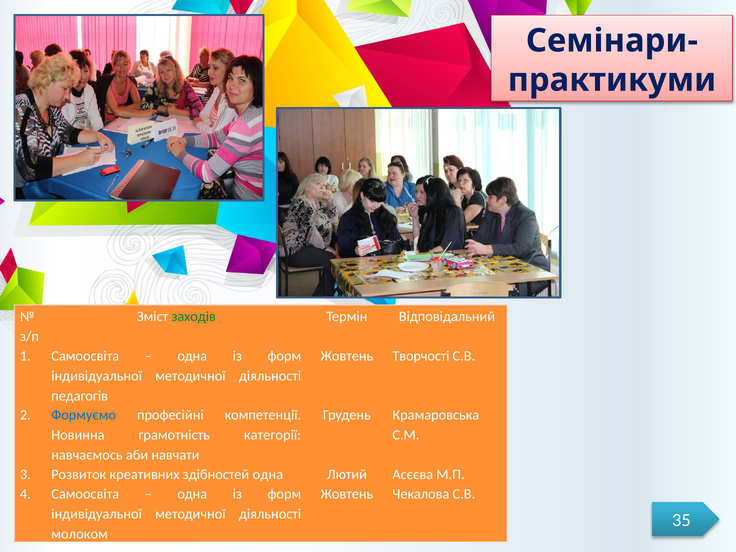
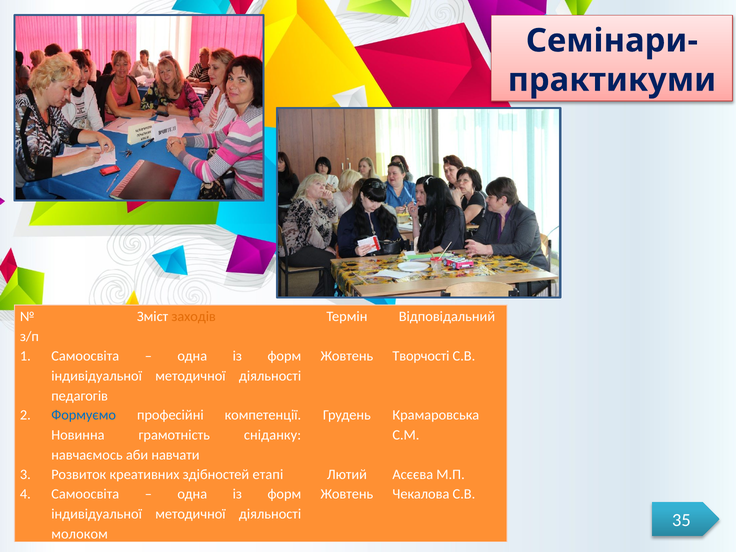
заходів colour: green -> orange
категорії: категорії -> сніданку
здібностей одна: одна -> етапі
